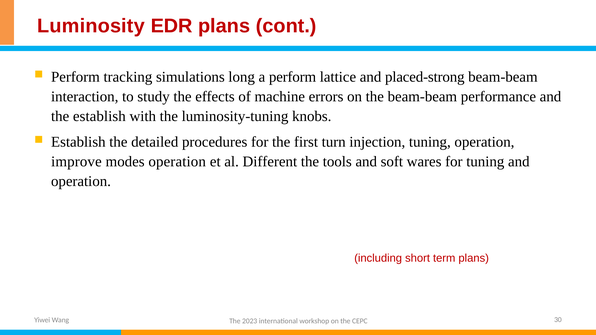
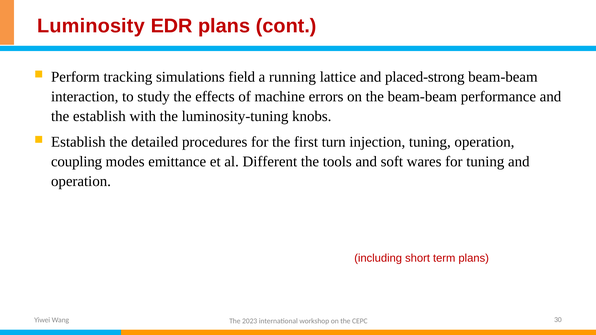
long: long -> field
a perform: perform -> running
improve: improve -> coupling
modes operation: operation -> emittance
